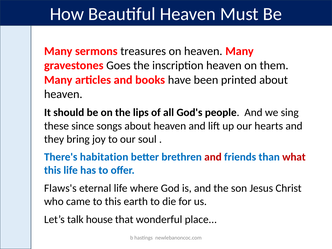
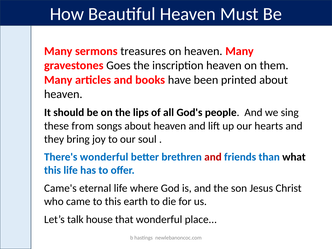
since: since -> from
There's habitation: habitation -> wonderful
what colour: red -> black
Flaws's: Flaws's -> Came's
